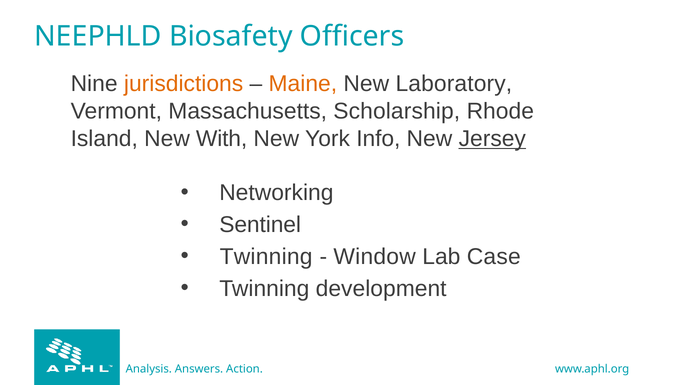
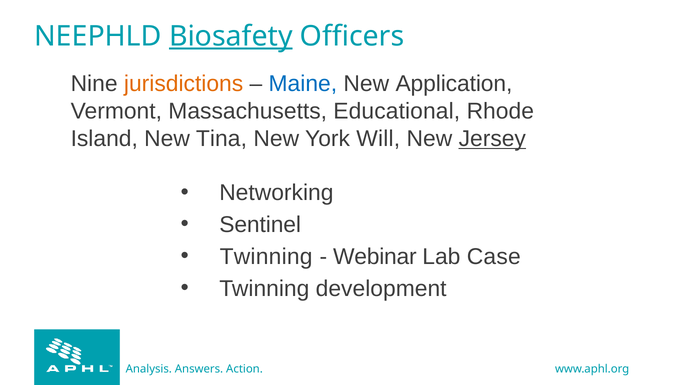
Biosafety underline: none -> present
Maine colour: orange -> blue
Laboratory: Laboratory -> Application
Scholarship: Scholarship -> Educational
With: With -> Tina
Info: Info -> Will
Window: Window -> Webinar
